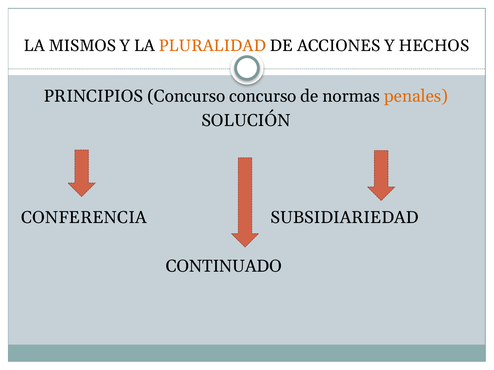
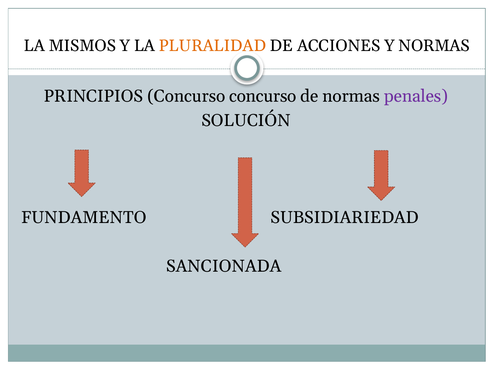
Y HECHOS: HECHOS -> NORMAS
penales colour: orange -> purple
CONFERENCIA: CONFERENCIA -> FUNDAMENTO
CONTINUADO: CONTINUADO -> SANCIONADA
